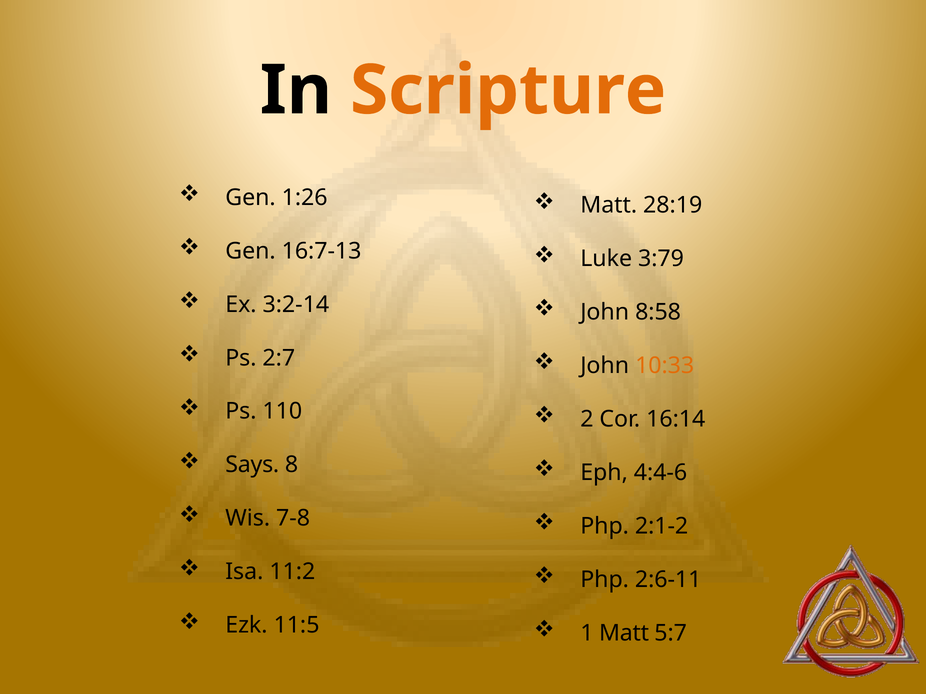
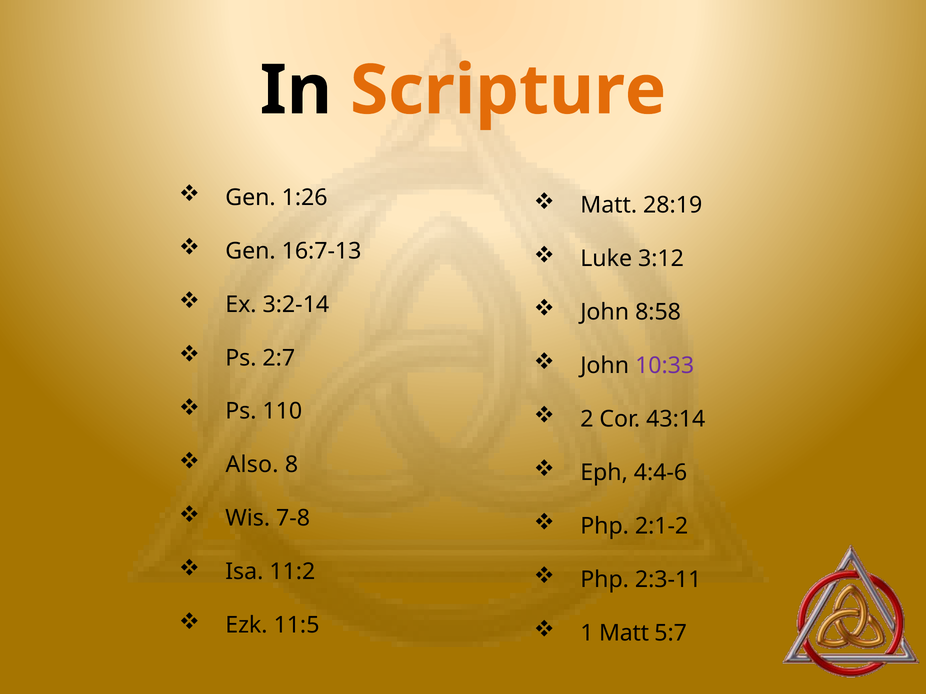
3:79: 3:79 -> 3:12
10:33 colour: orange -> purple
16:14: 16:14 -> 43:14
Says: Says -> Also
2:6-11: 2:6-11 -> 2:3-11
